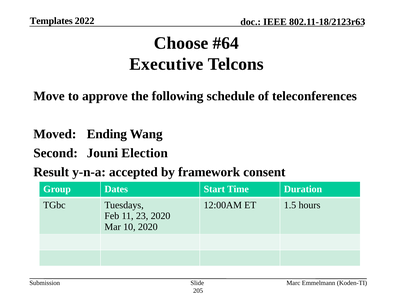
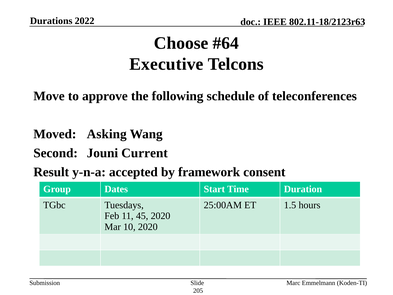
Templates: Templates -> Durations
Ending: Ending -> Asking
Election: Election -> Current
12:00AM: 12:00AM -> 25:00AM
23: 23 -> 45
